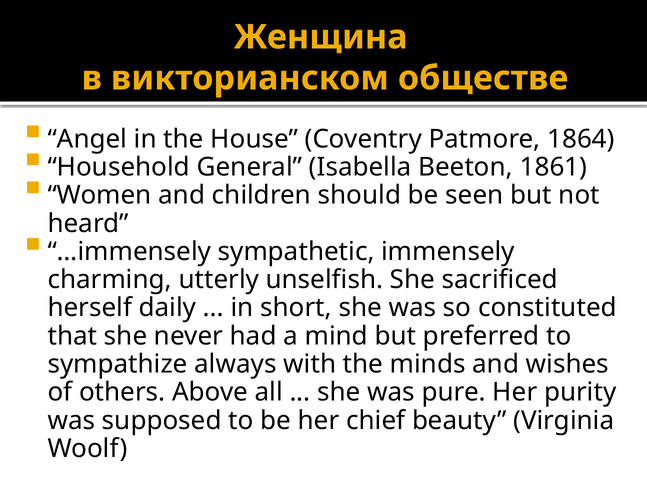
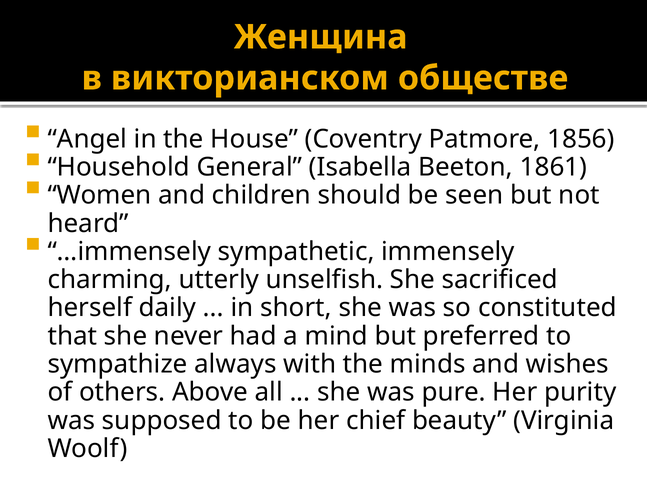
1864: 1864 -> 1856
